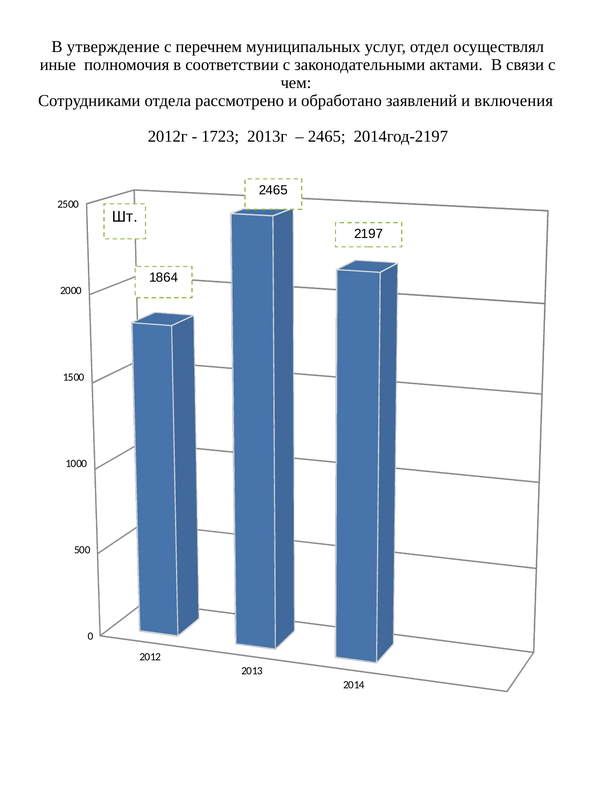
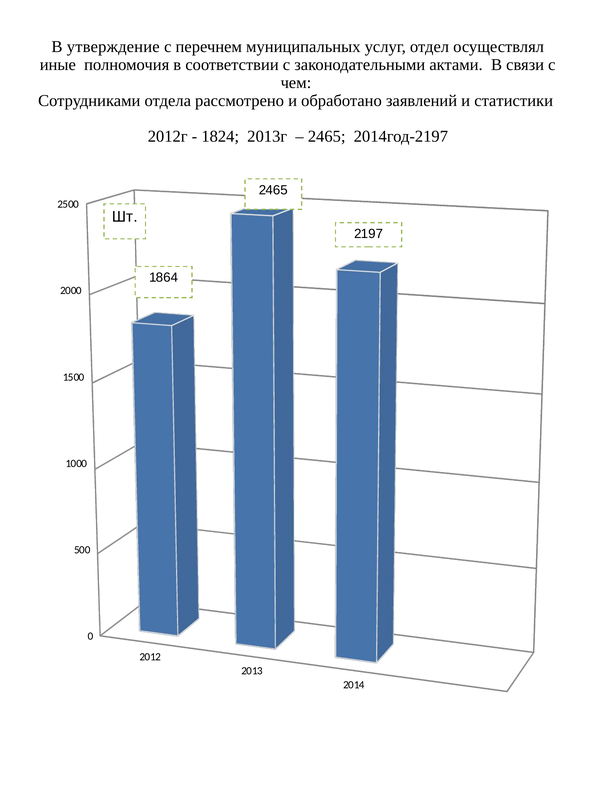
включения: включения -> статистики
1723: 1723 -> 1824
